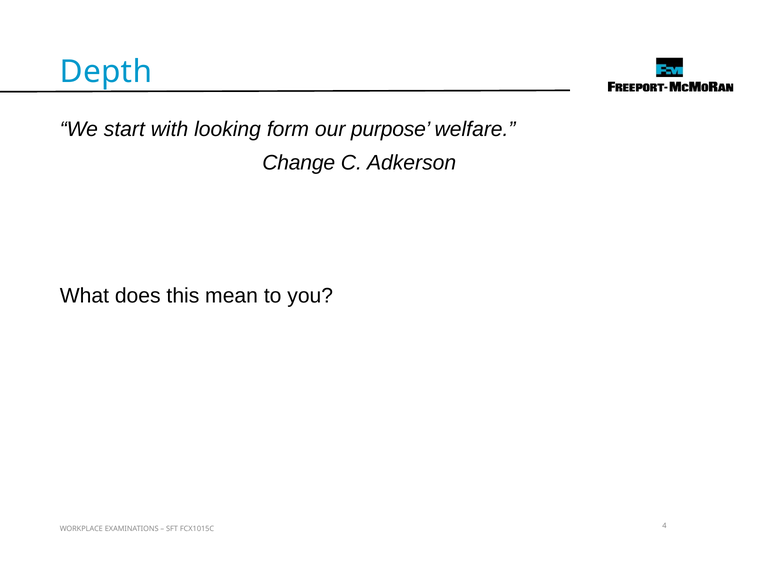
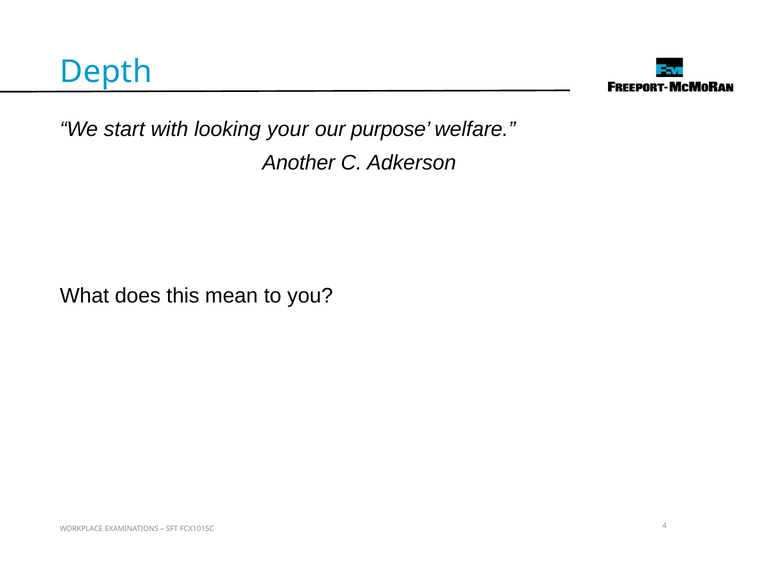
form: form -> your
Change: Change -> Another
